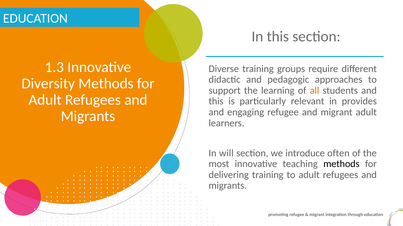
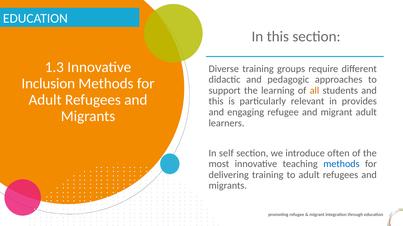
Diversity: Diversity -> Inclusion
will: will -> self
methods at (341, 164) colour: black -> blue
